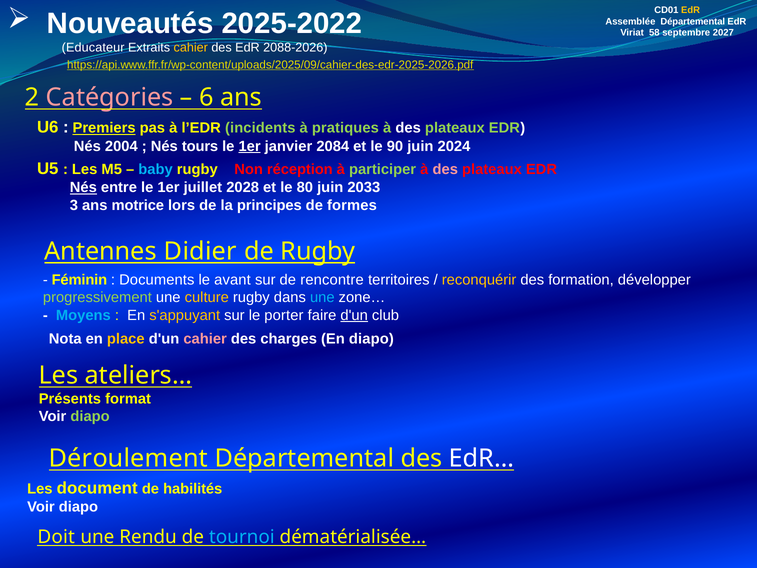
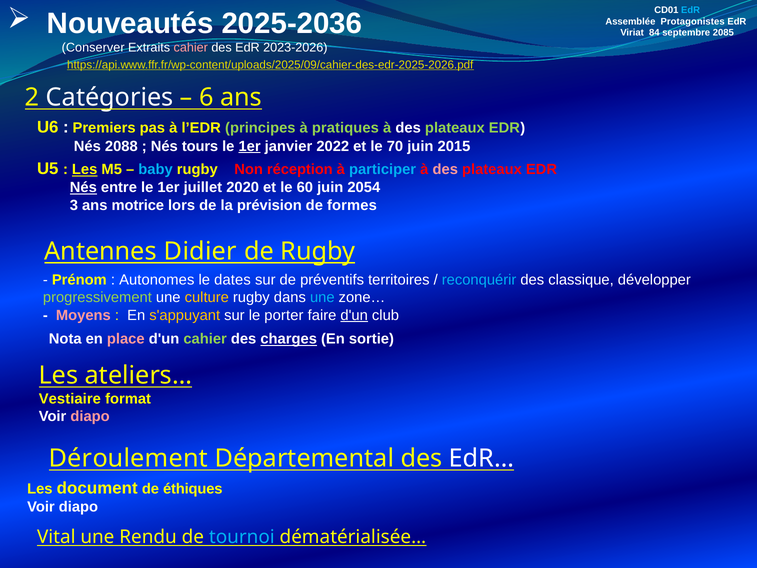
EdR at (691, 10) colour: yellow -> light blue
2025-2022: 2025-2022 -> 2025-2036
Assemblée Départemental: Départemental -> Protagonistes
58: 58 -> 84
2027: 2027 -> 2085
Educateur: Educateur -> Conserver
cahier at (191, 48) colour: yellow -> pink
2088-2026: 2088-2026 -> 2023-2026
Catégories colour: pink -> white
Premiers underline: present -> none
incidents: incidents -> principes
2004: 2004 -> 2088
2084: 2084 -> 2022
90: 90 -> 70
2024: 2024 -> 2015
Les at (85, 169) underline: none -> present
participer colour: light green -> light blue
2028: 2028 -> 2020
80: 80 -> 60
2033: 2033 -> 2054
principes: principes -> prévision
Féminin: Féminin -> Prénom
Documents: Documents -> Autonomes
avant: avant -> dates
rencontre: rencontre -> préventifs
reconquérir colour: yellow -> light blue
formation: formation -> classique
Moyens colour: light blue -> pink
place colour: yellow -> pink
cahier at (205, 339) colour: pink -> light green
charges underline: none -> present
En diapo: diapo -> sortie
Présents: Présents -> Vestiaire
diapo at (90, 416) colour: light green -> pink
habilités: habilités -> éthiques
Doit: Doit -> Vital
